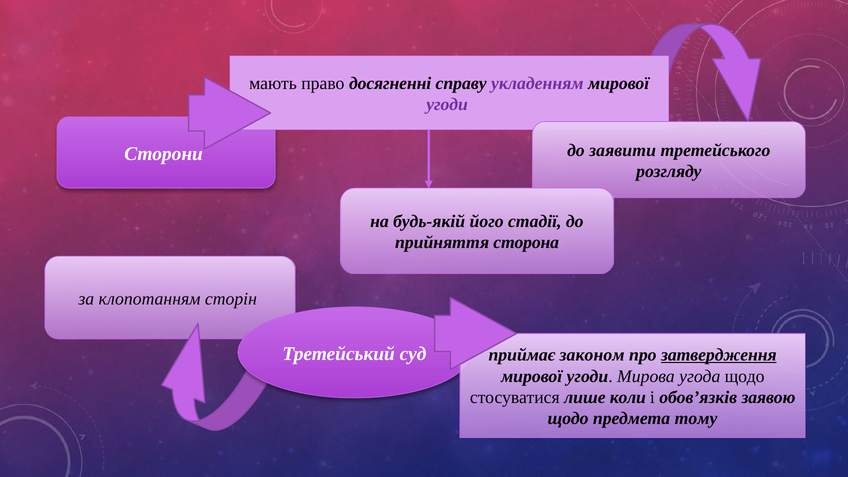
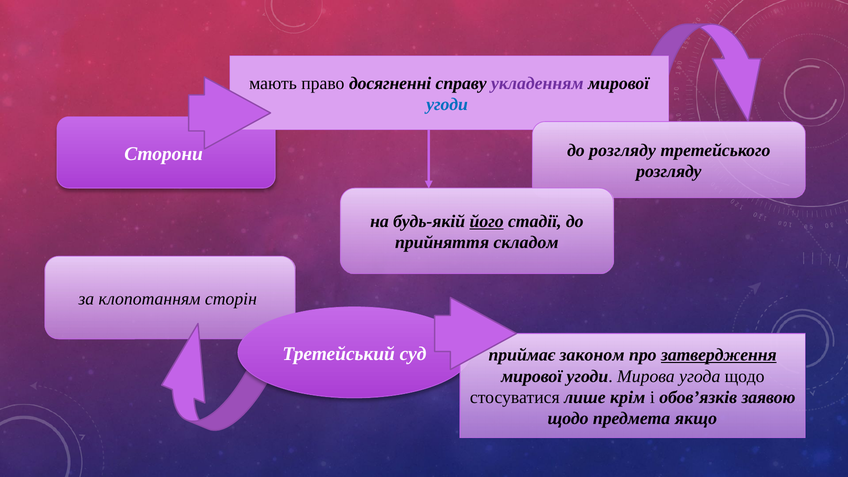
угоди at (447, 104) colour: purple -> blue
до заявити: заявити -> розгляду
його underline: none -> present
сторона: сторона -> складом
коли: коли -> крім
тому: тому -> якщо
